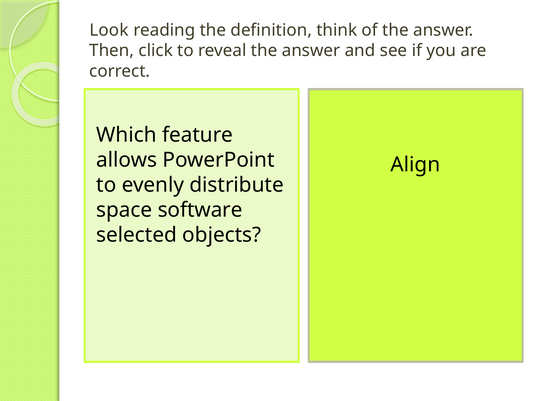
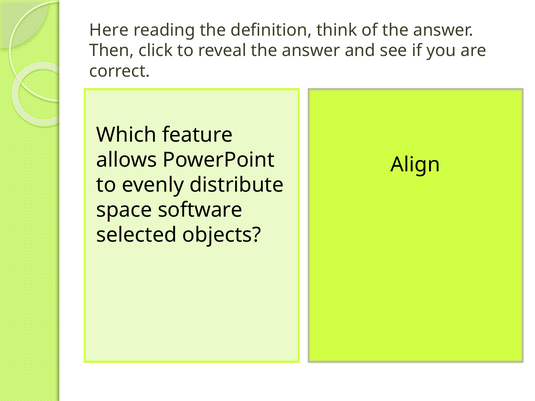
Look: Look -> Here
